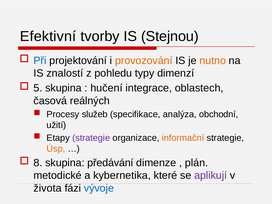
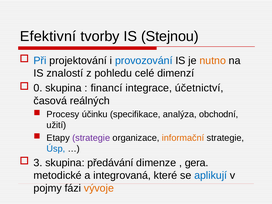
provozování colour: orange -> blue
typy: typy -> celé
5: 5 -> 0
hučení: hučení -> financí
oblastech: oblastech -> účetnictví
služeb: služeb -> účinku
Úsp colour: orange -> blue
8: 8 -> 3
plán: plán -> gera
kybernetika: kybernetika -> integrovaná
aplikují colour: purple -> blue
života: života -> pojmy
vývoje colour: blue -> orange
